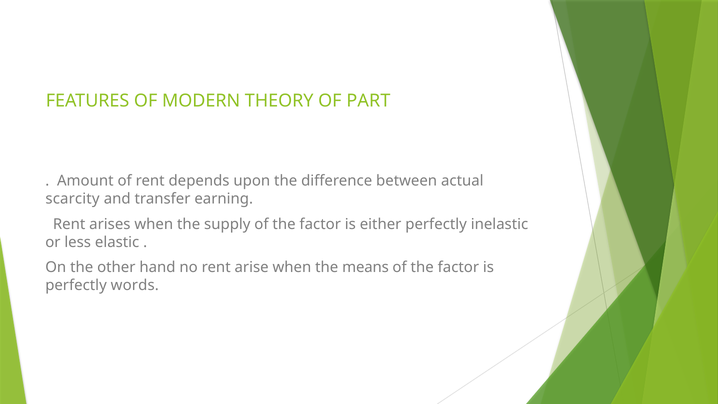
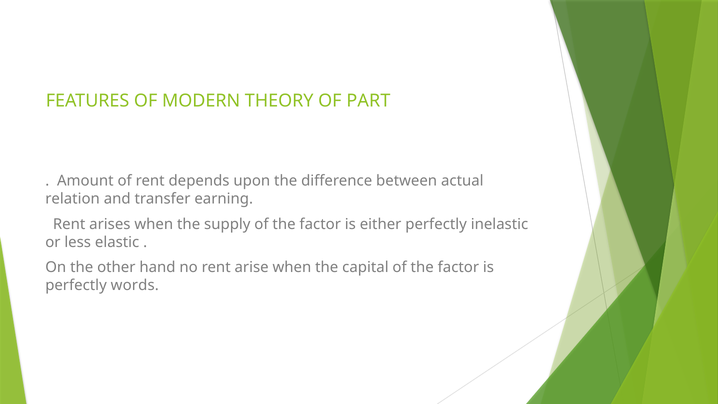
scarcity: scarcity -> relation
means: means -> capital
